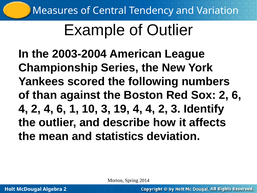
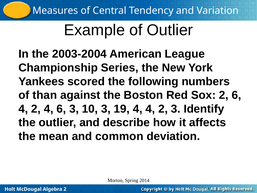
6 1: 1 -> 3
statistics: statistics -> common
